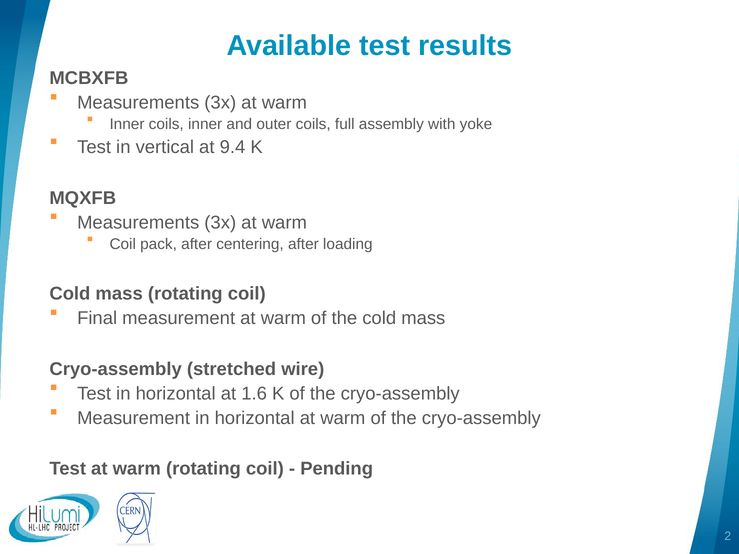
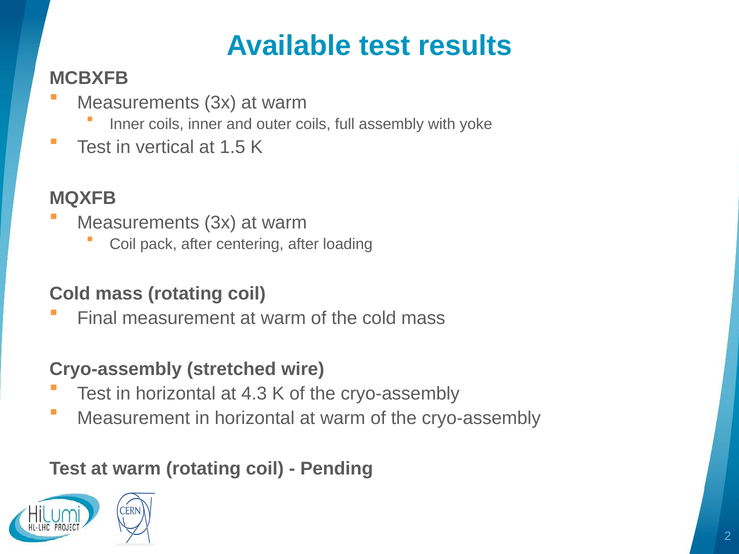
9.4: 9.4 -> 1.5
1.6: 1.6 -> 4.3
